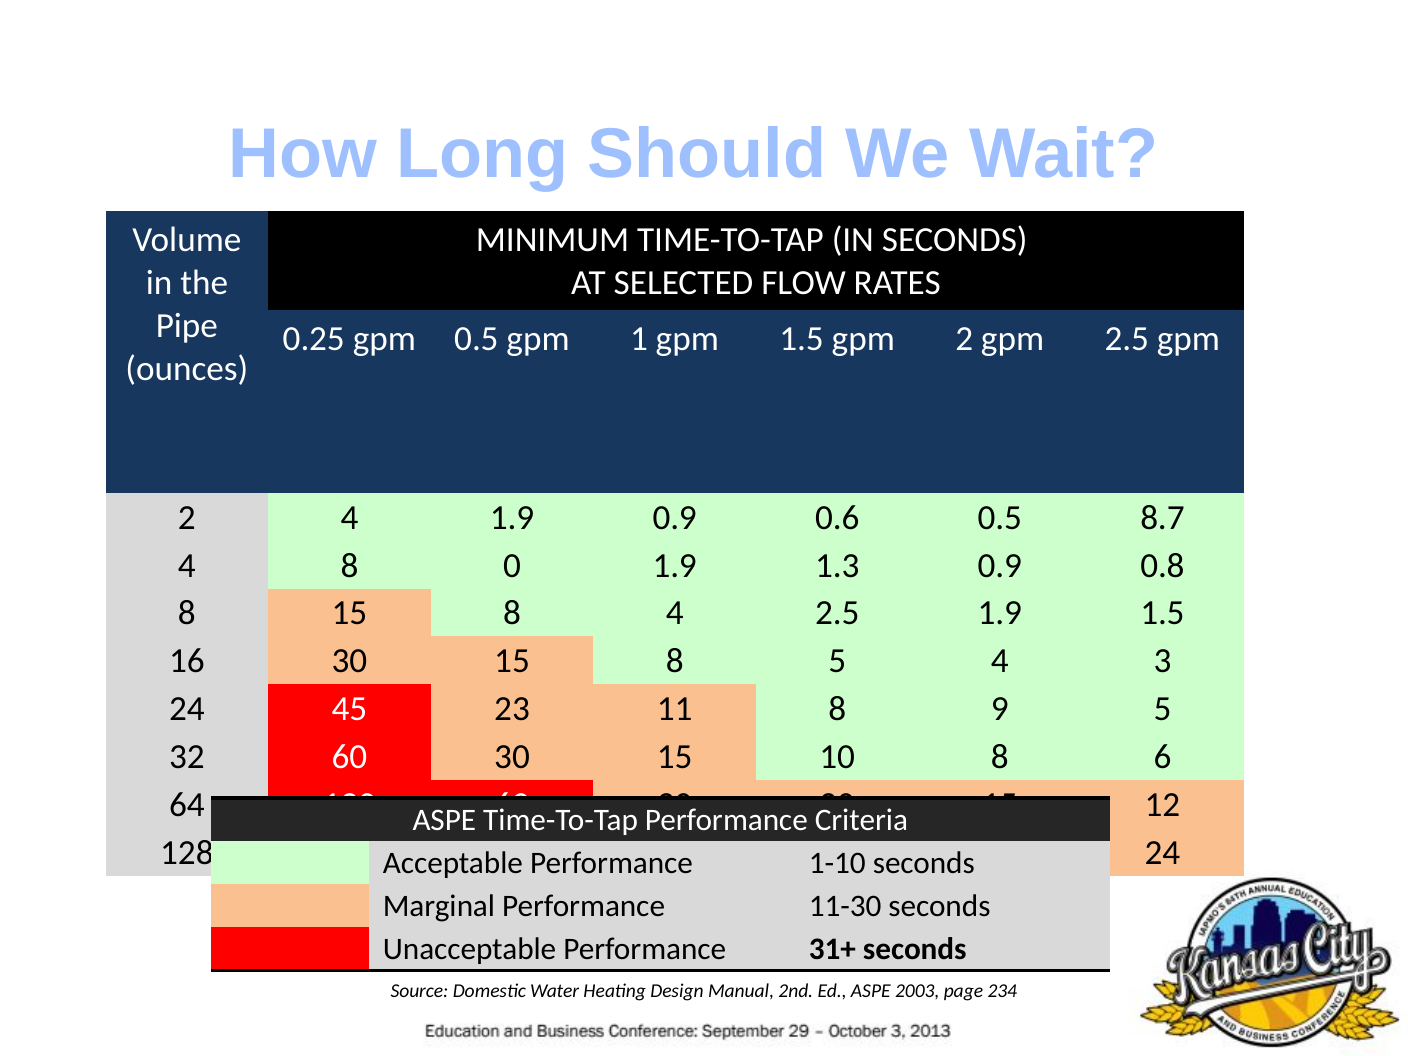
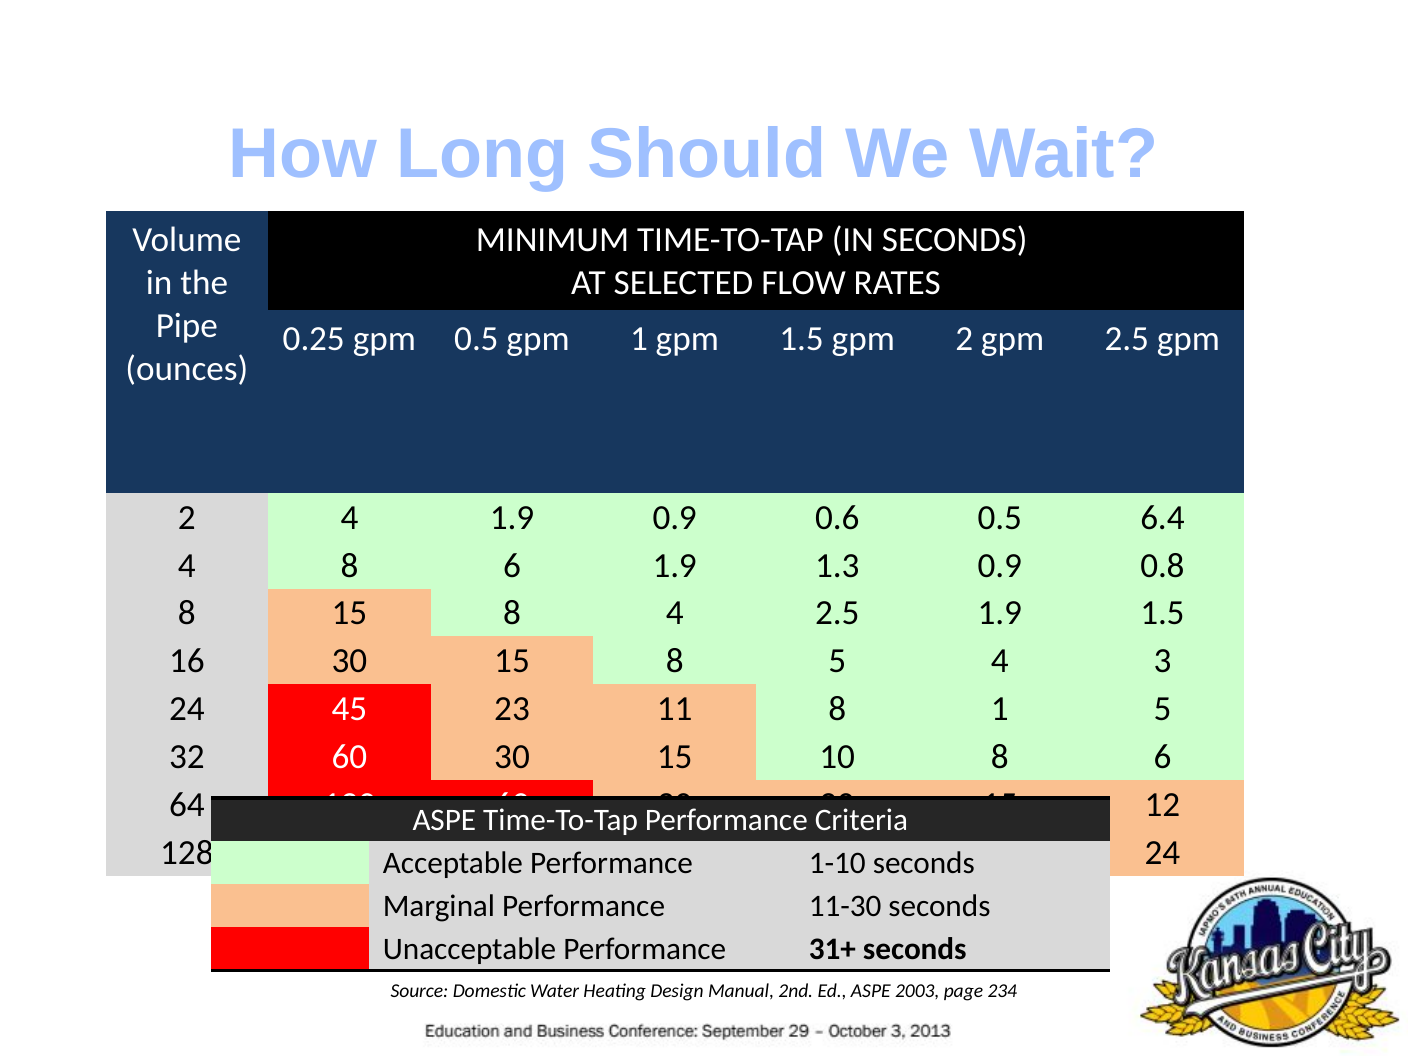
8.7: 8.7 -> 6.4
4 8 0: 0 -> 6
8 9: 9 -> 1
